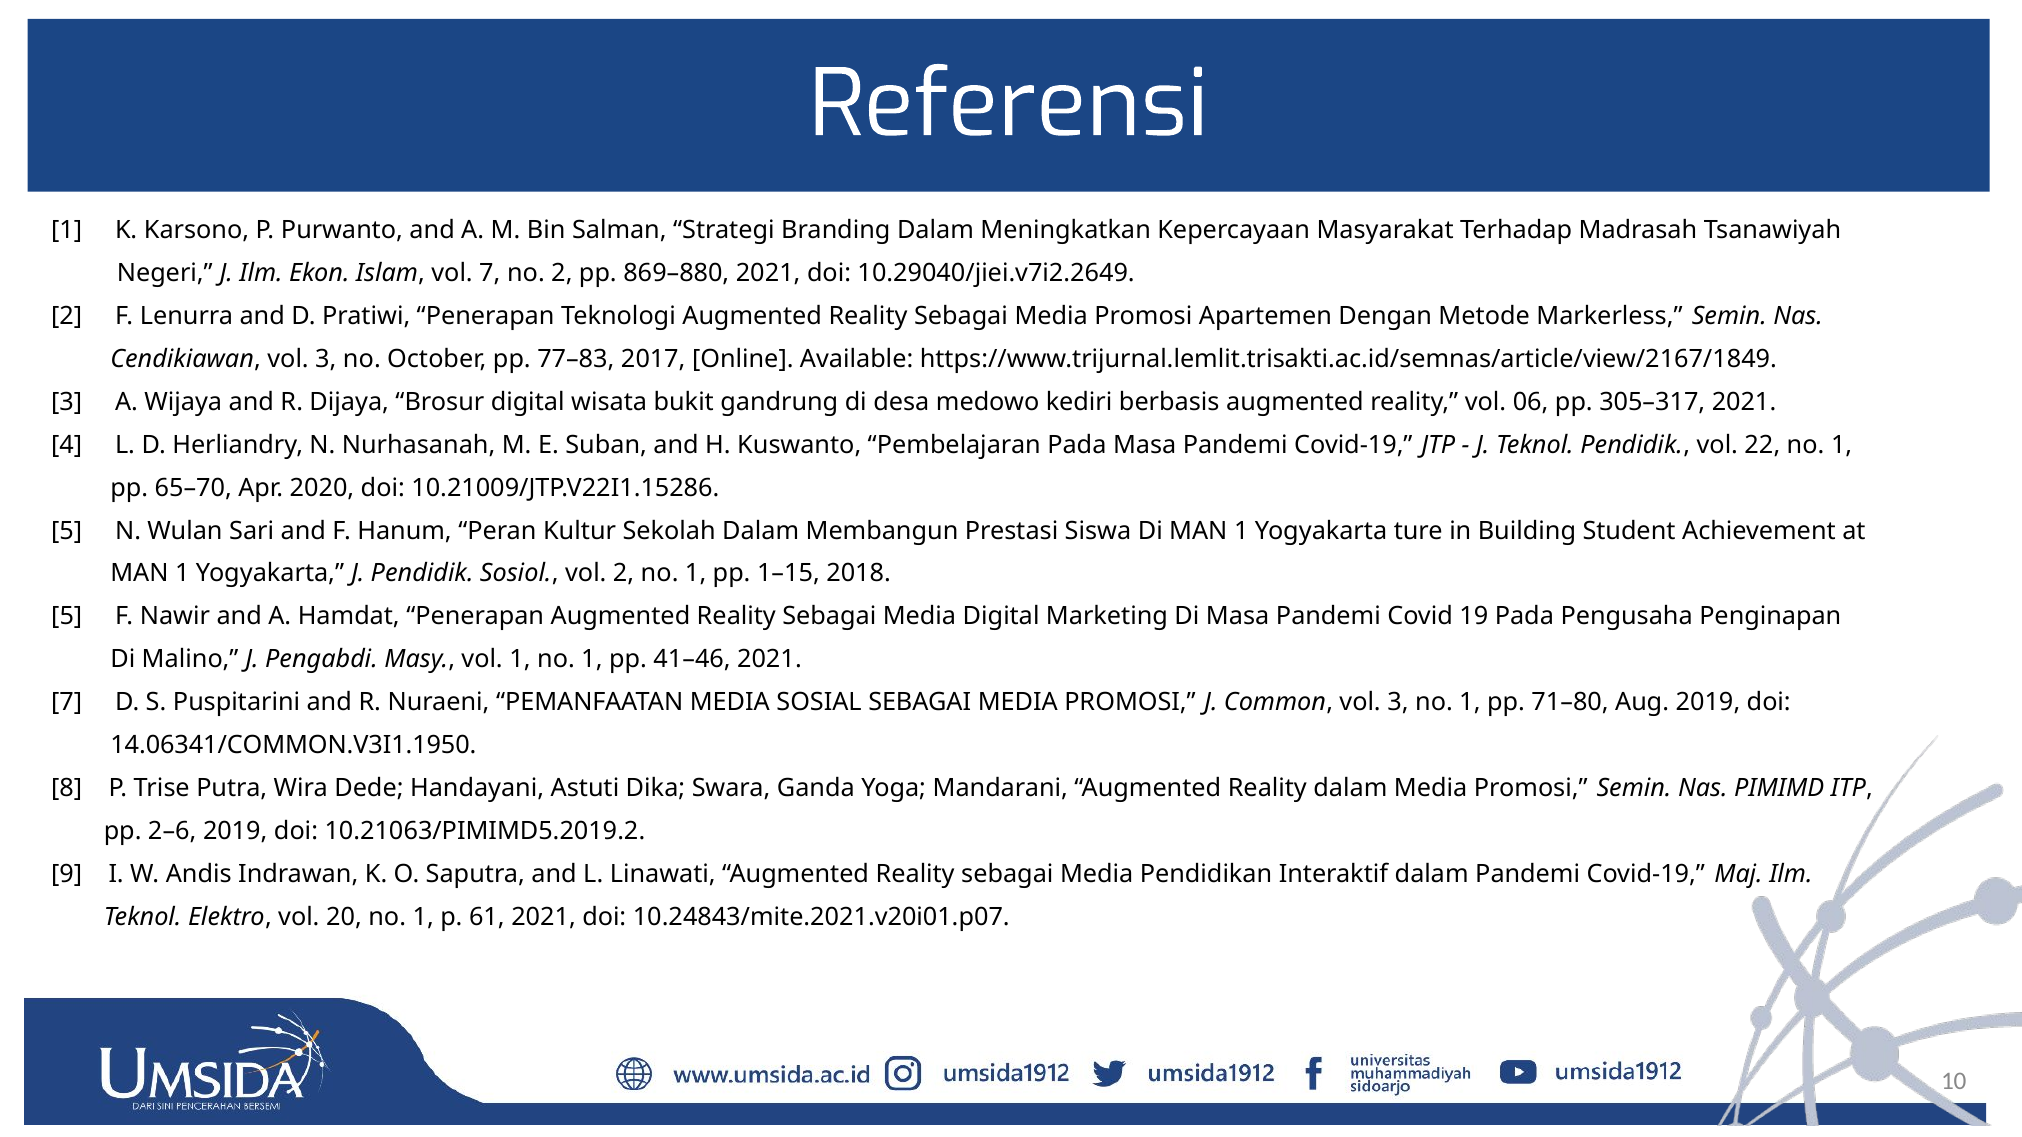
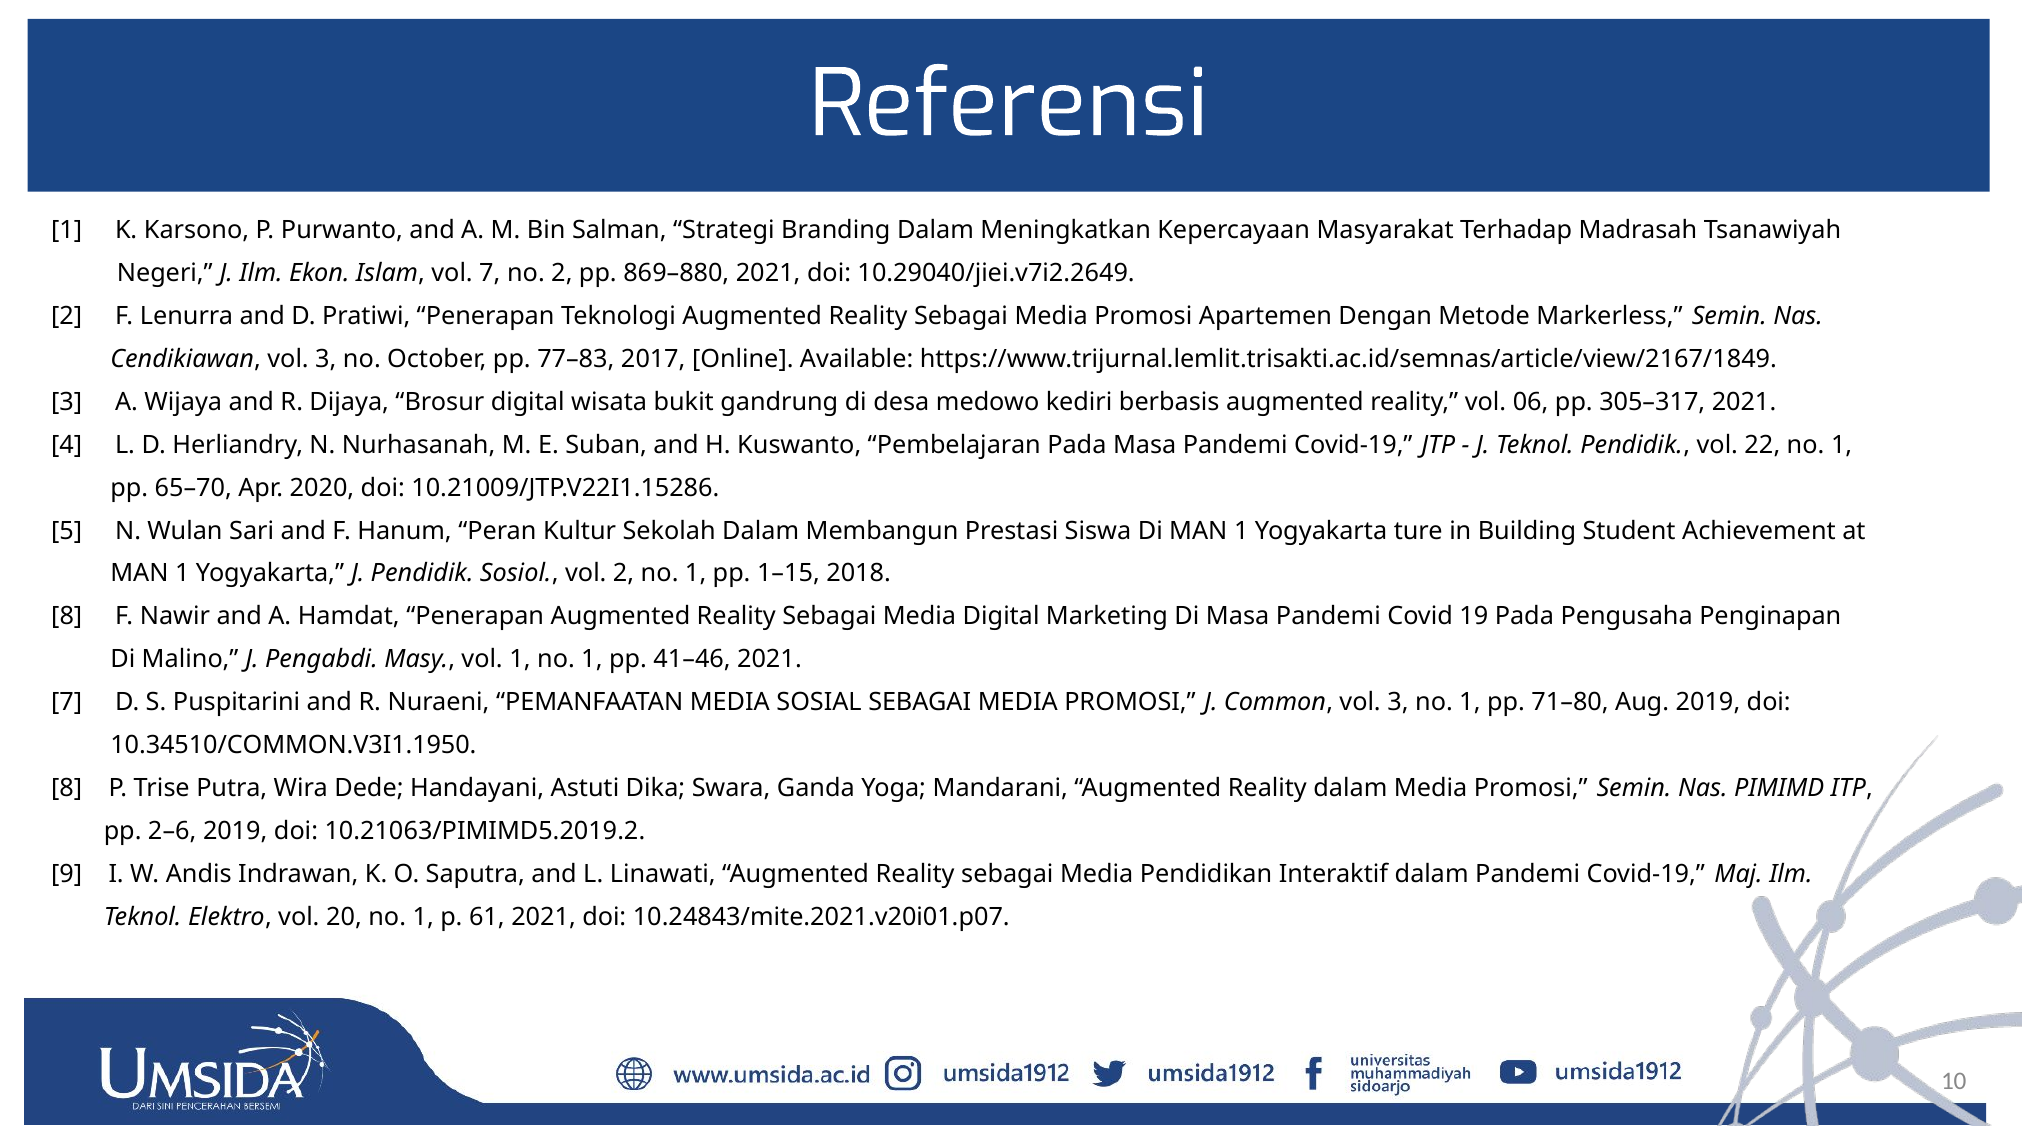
5 at (67, 617): 5 -> 8
14.06341/COMMON.V3I1.1950: 14.06341/COMMON.V3I1.1950 -> 10.34510/COMMON.V3I1.1950
